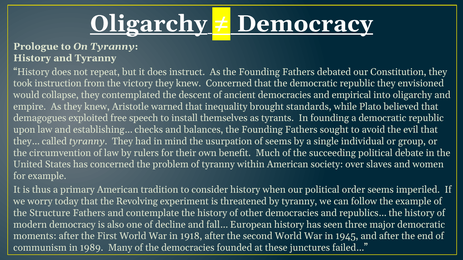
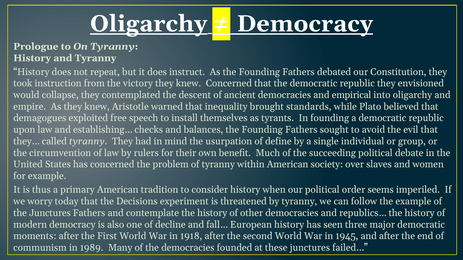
of seems: seems -> define
Revolving: Revolving -> Decisions
the Structure: Structure -> Junctures
